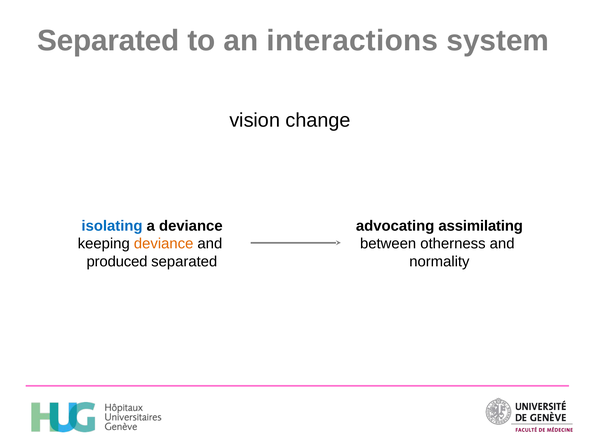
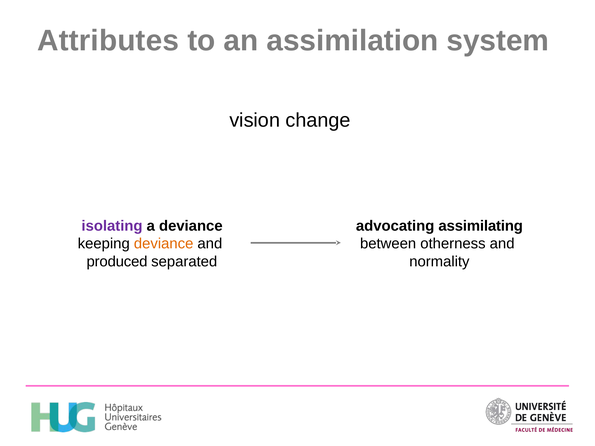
Separated at (108, 41): Separated -> Attributes
interactions: interactions -> assimilation
isolating colour: blue -> purple
